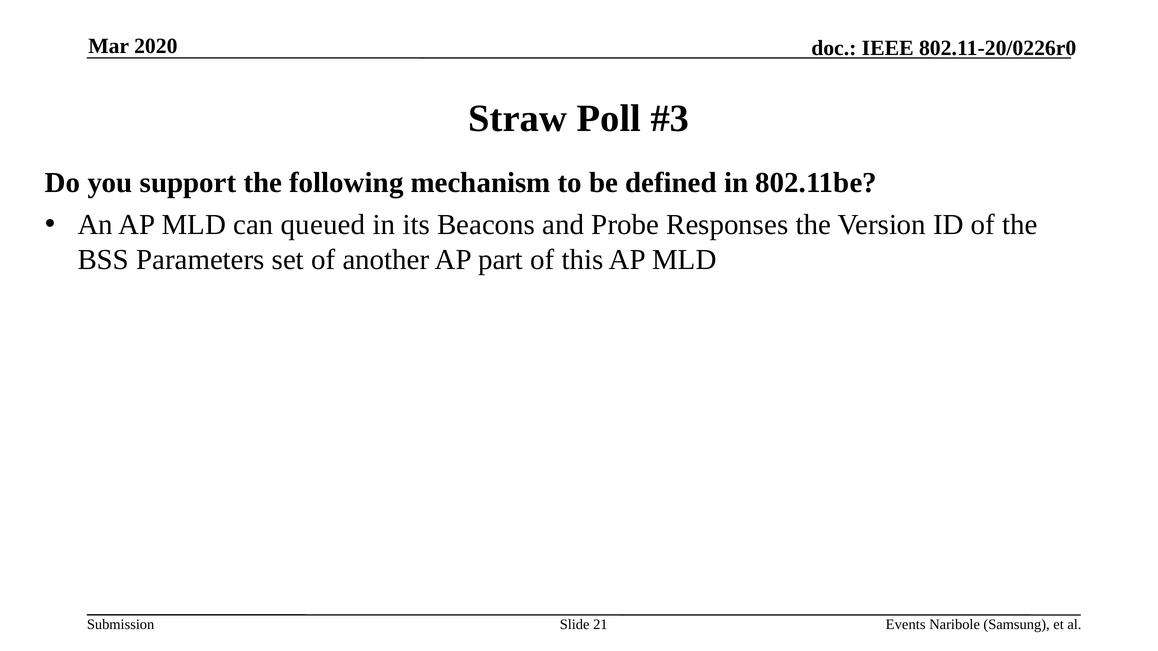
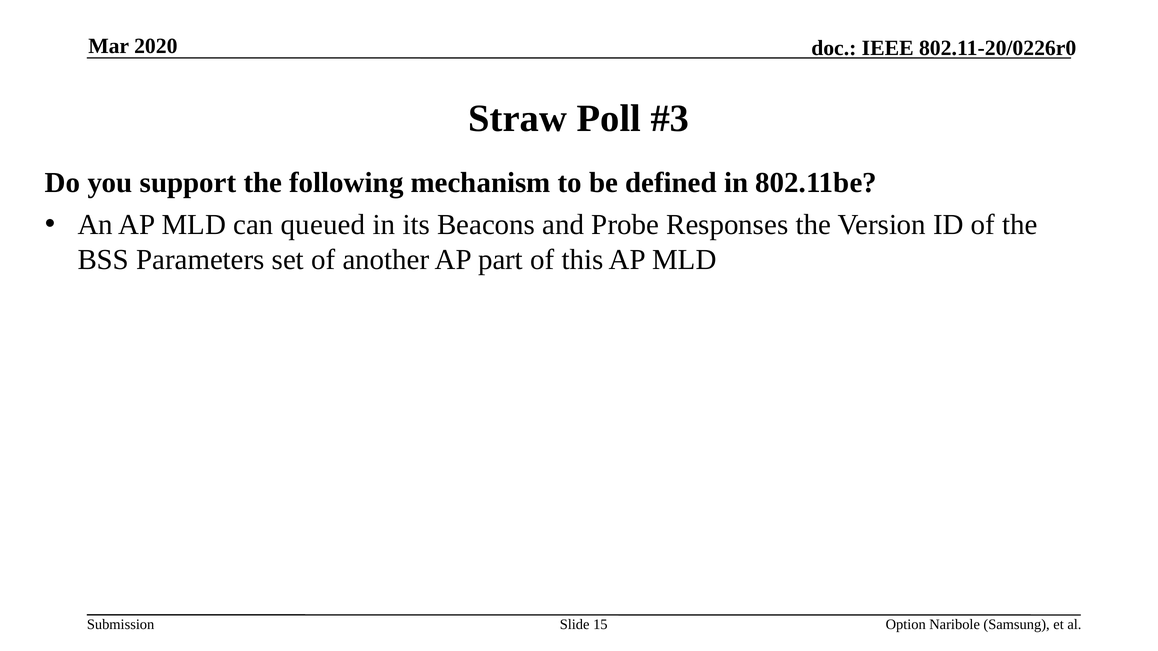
21: 21 -> 15
Events: Events -> Option
